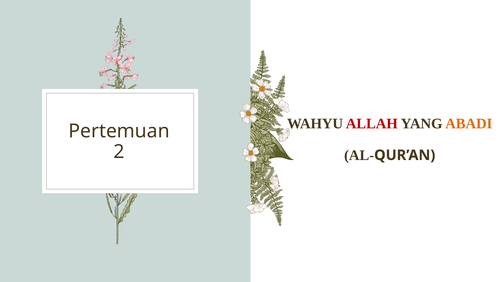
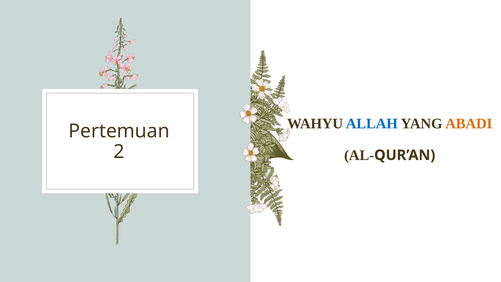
ALLAH colour: red -> blue
